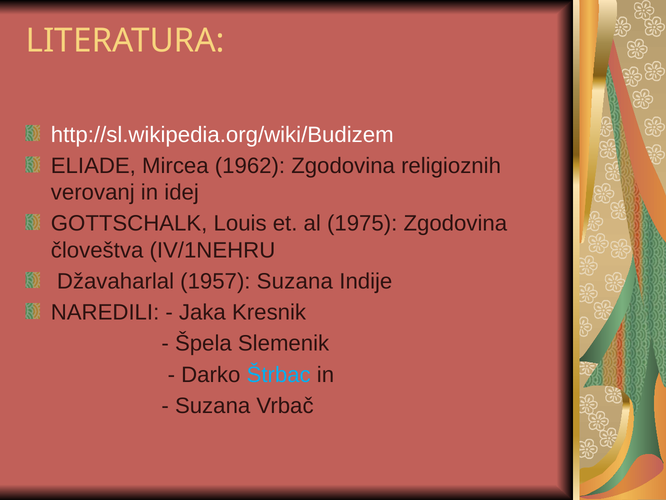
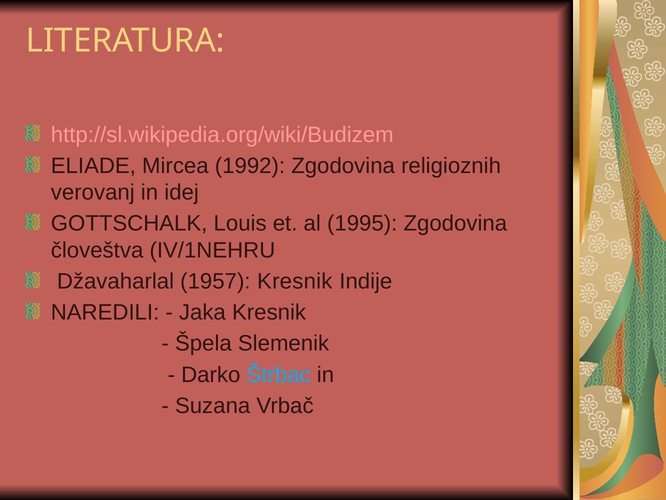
http://sl.wikipedia.org/wiki/Budizem colour: white -> pink
1962: 1962 -> 1992
1975: 1975 -> 1995
1957 Suzana: Suzana -> Kresnik
